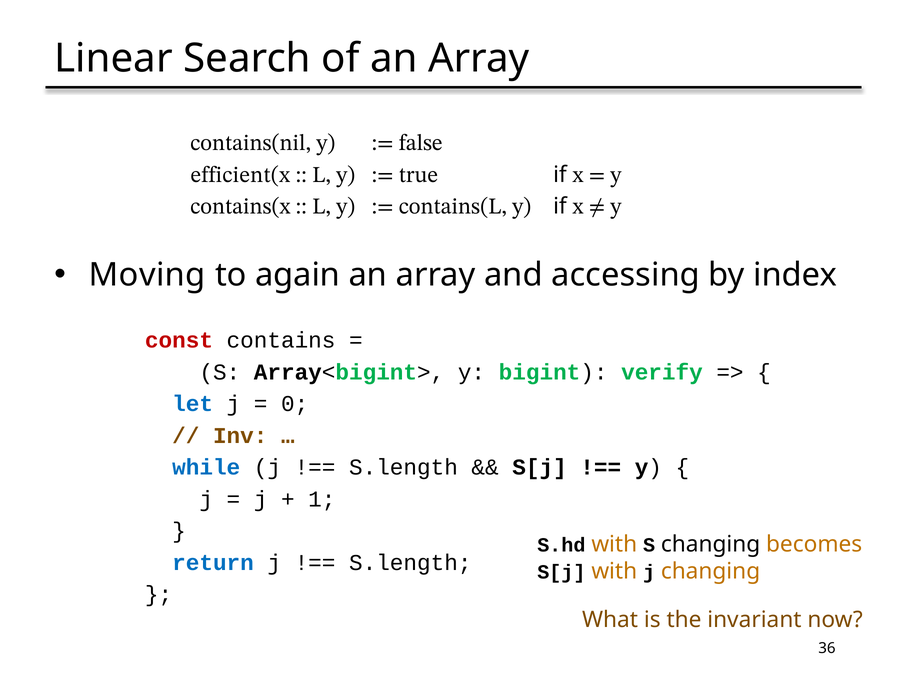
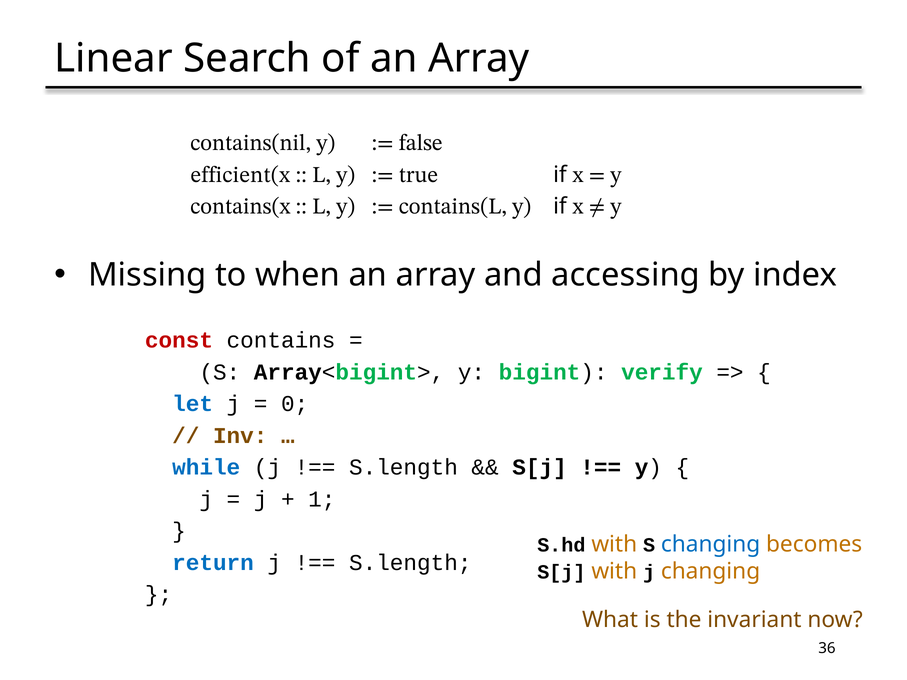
Moving: Moving -> Missing
again: again -> when
changing at (711, 544) colour: black -> blue
